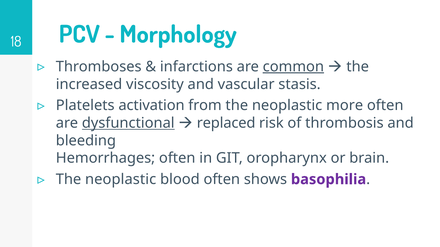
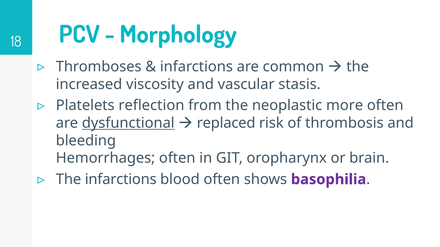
common underline: present -> none
activation: activation -> reflection
neoplastic at (121, 180): neoplastic -> infarctions
